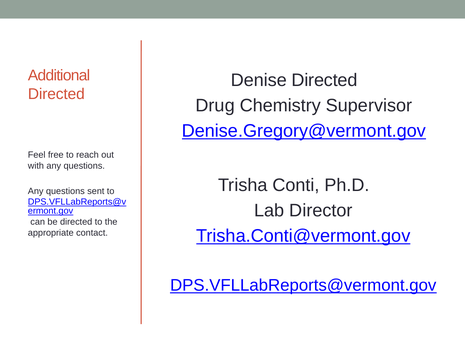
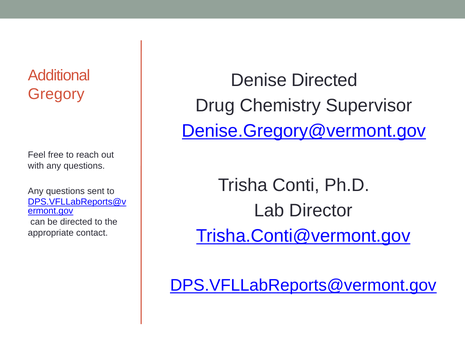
Directed at (56, 94): Directed -> Gregory
